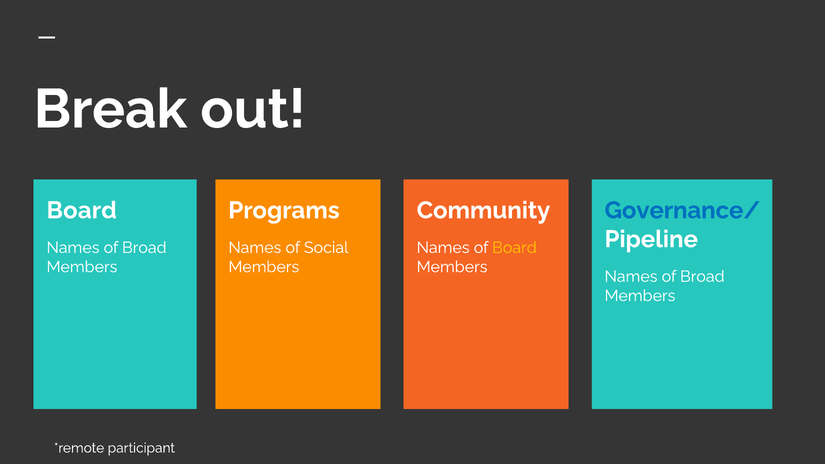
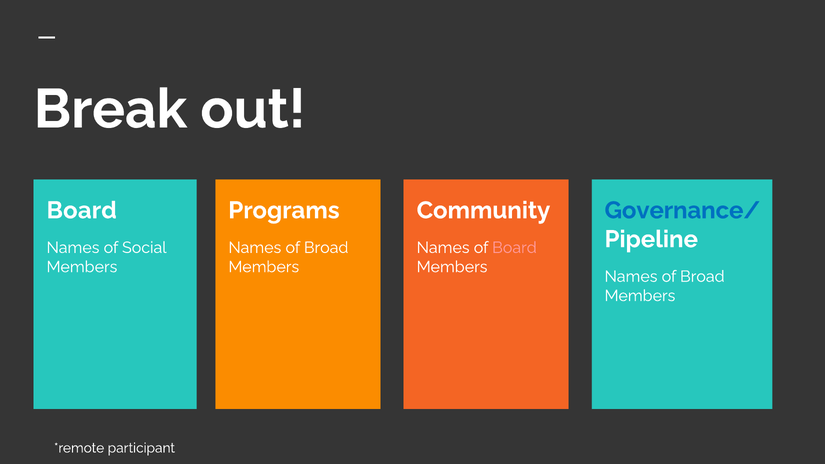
Broad at (144, 248): Broad -> Social
Social at (326, 248): Social -> Broad
Board at (514, 248) colour: yellow -> pink
